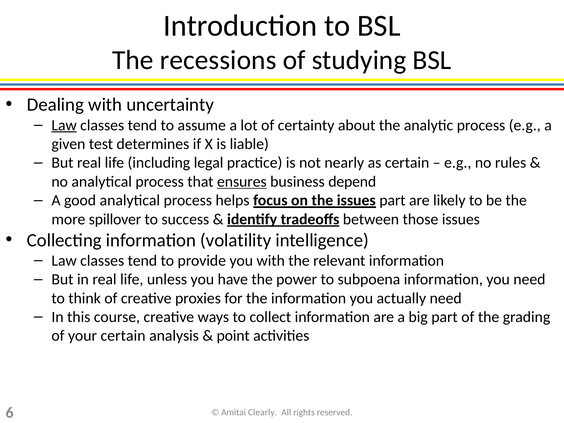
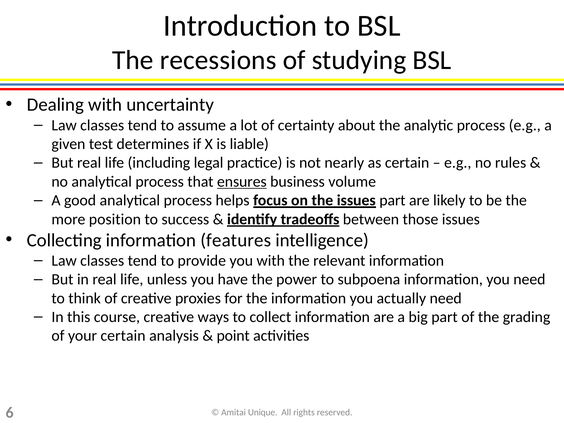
Law at (64, 125) underline: present -> none
depend: depend -> volume
spillover: spillover -> position
volatility: volatility -> features
Clearly: Clearly -> Unique
